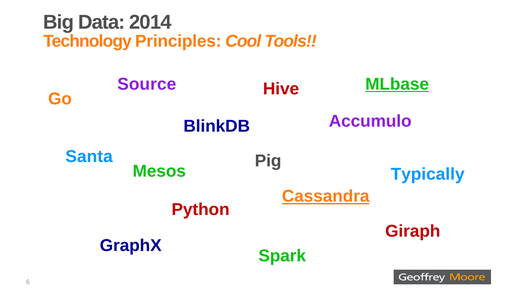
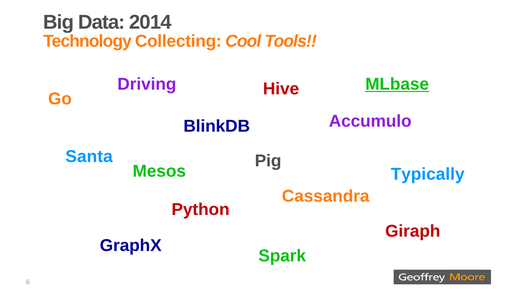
Principles: Principles -> Collecting
Source: Source -> Driving
Cassandra underline: present -> none
